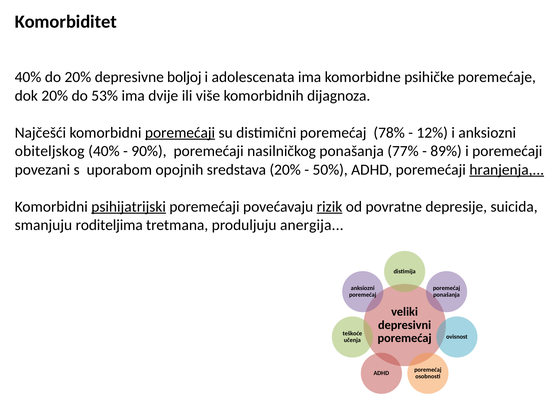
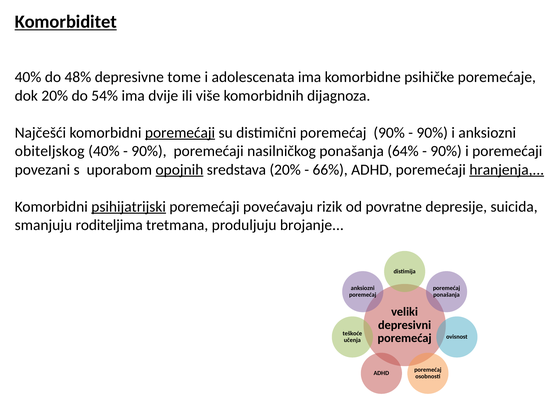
Komorbiditet underline: none -> present
do 20%: 20% -> 48%
boljoj: boljoj -> tome
53%: 53% -> 54%
poremećaj 78%: 78% -> 90%
12% at (432, 133): 12% -> 90%
77%: 77% -> 64%
89% at (446, 151): 89% -> 90%
opojnih underline: none -> present
50%: 50% -> 66%
rizik underline: present -> none
anergija: anergija -> brojanje
